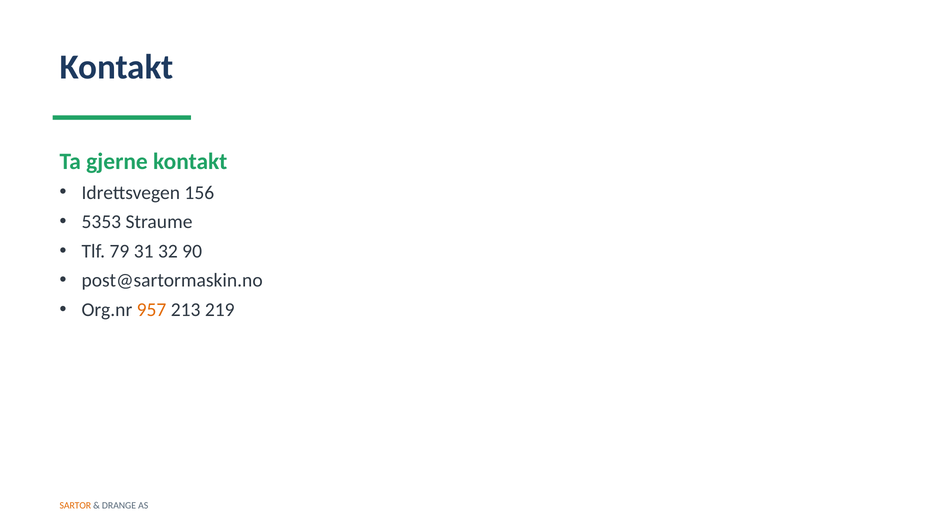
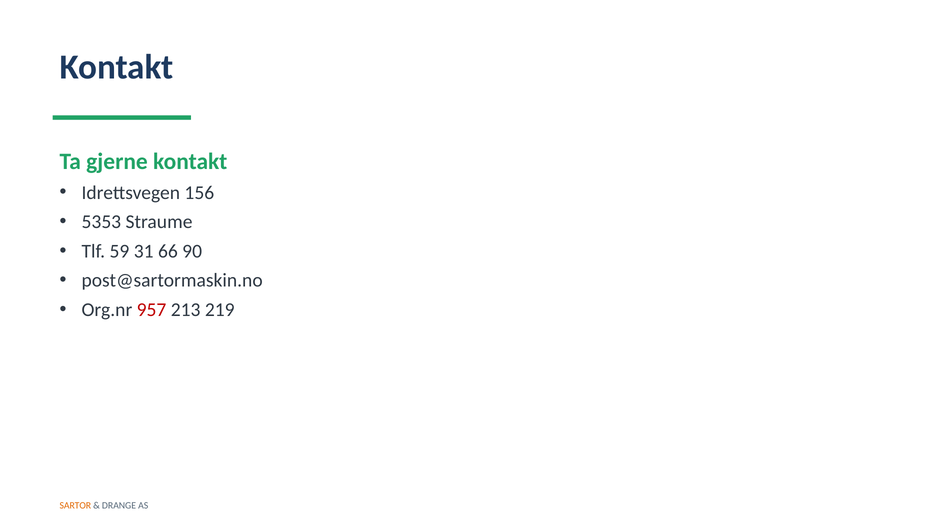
79: 79 -> 59
32: 32 -> 66
957 colour: orange -> red
